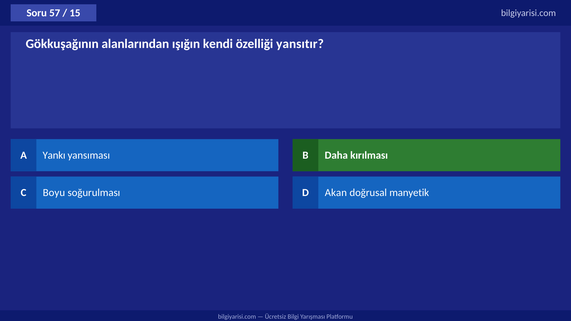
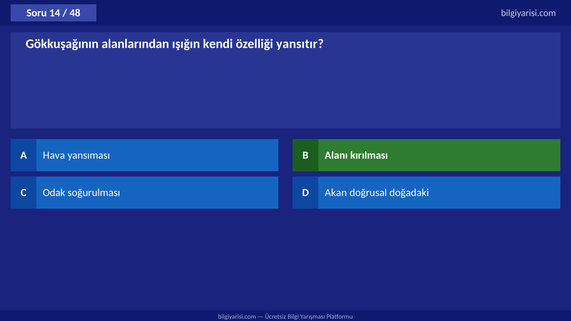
57: 57 -> 14
15: 15 -> 48
Yankı: Yankı -> Hava
Daha: Daha -> Alanı
Boyu: Boyu -> Odak
manyetik: manyetik -> doğadaki
